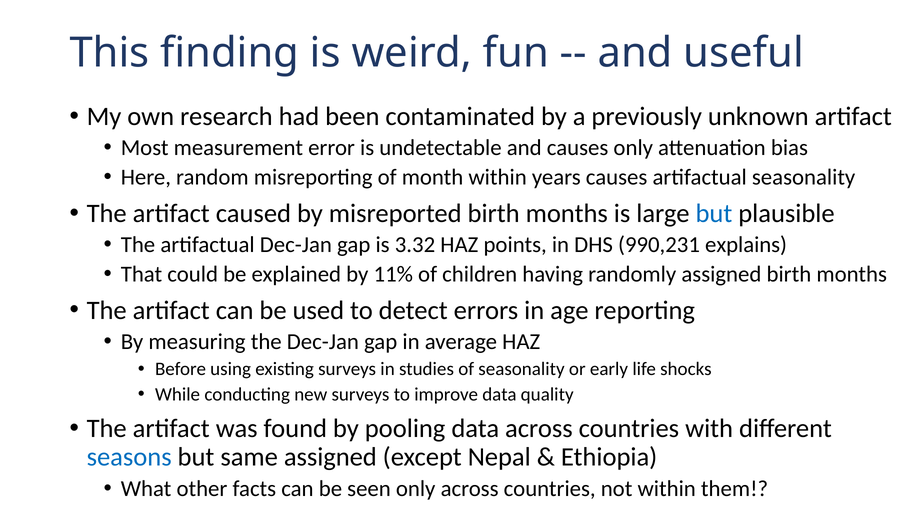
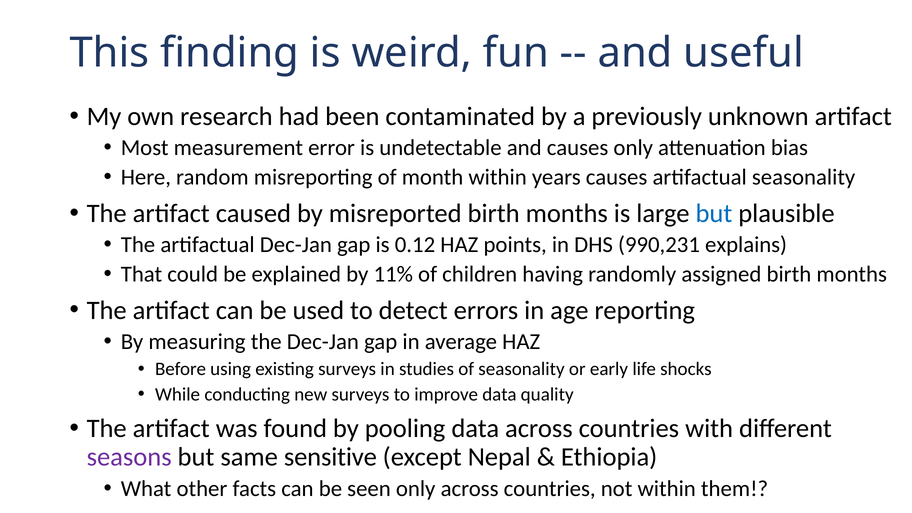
3.32: 3.32 -> 0.12
seasons colour: blue -> purple
same assigned: assigned -> sensitive
